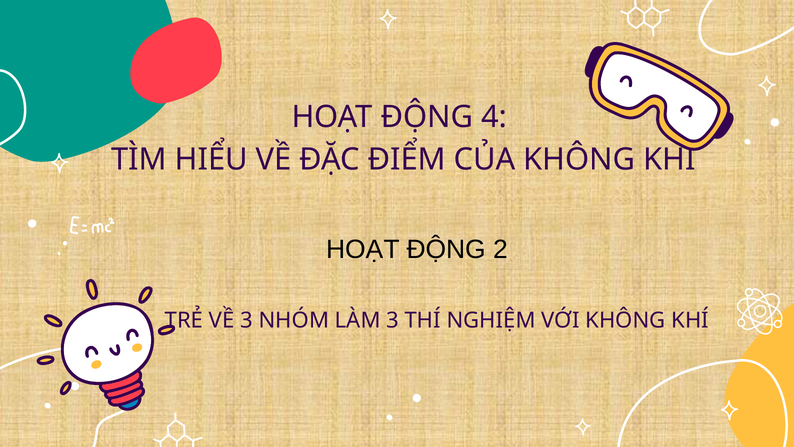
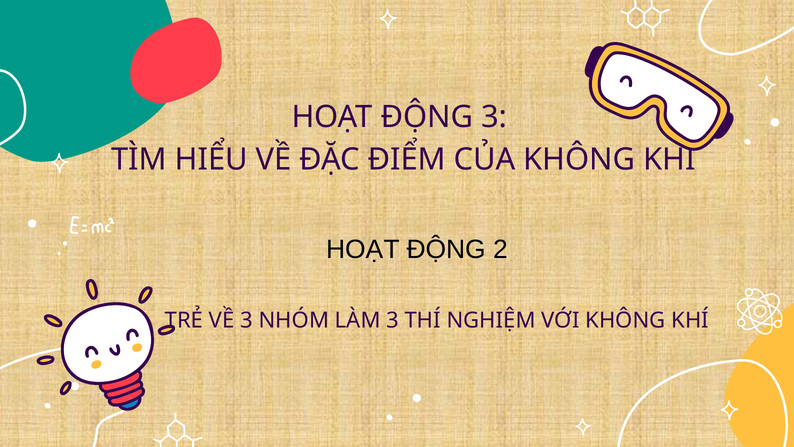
ĐỘNG 4: 4 -> 3
